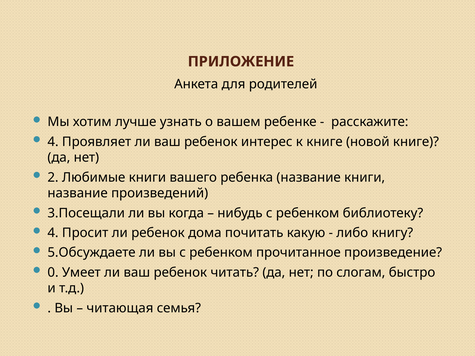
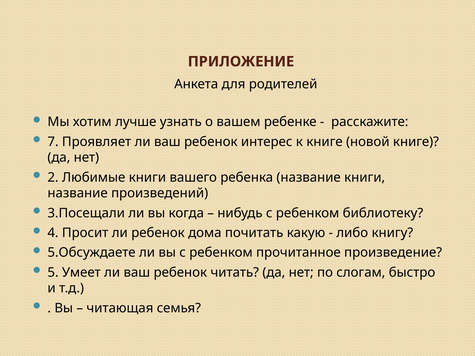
4 at (53, 142): 4 -> 7
0: 0 -> 5
